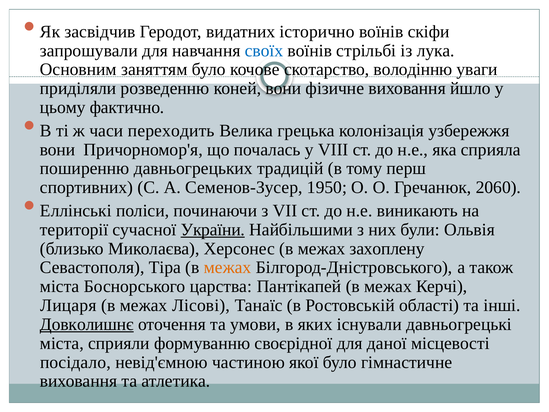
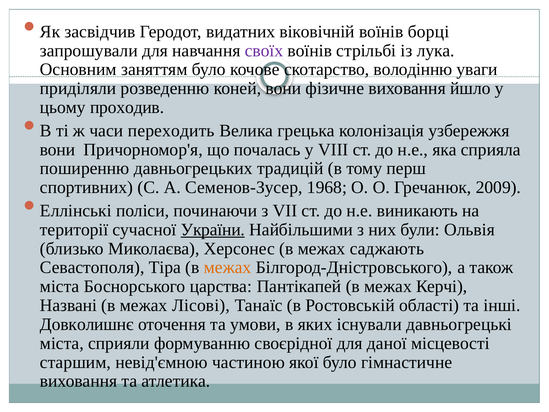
історично: історично -> віковічній
скіфи: скіфи -> борці
своїх colour: blue -> purple
фактично: фактично -> проходив
1950: 1950 -> 1968
2060: 2060 -> 2009
захоплену: захоплену -> саджають
Лицаря: Лицаря -> Названі
Довколишнє underline: present -> none
посідало: посідало -> старшим
